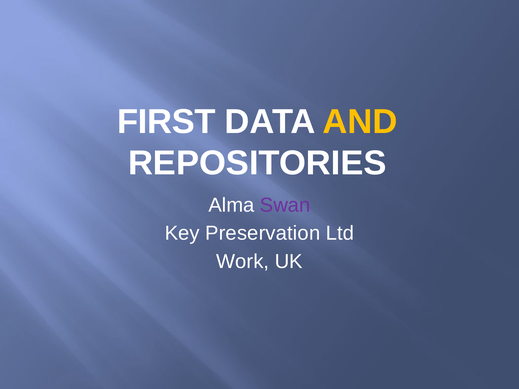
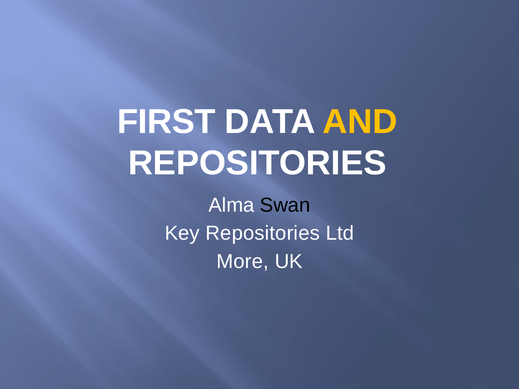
Swan colour: purple -> black
Key Preservation: Preservation -> Repositories
Work: Work -> More
